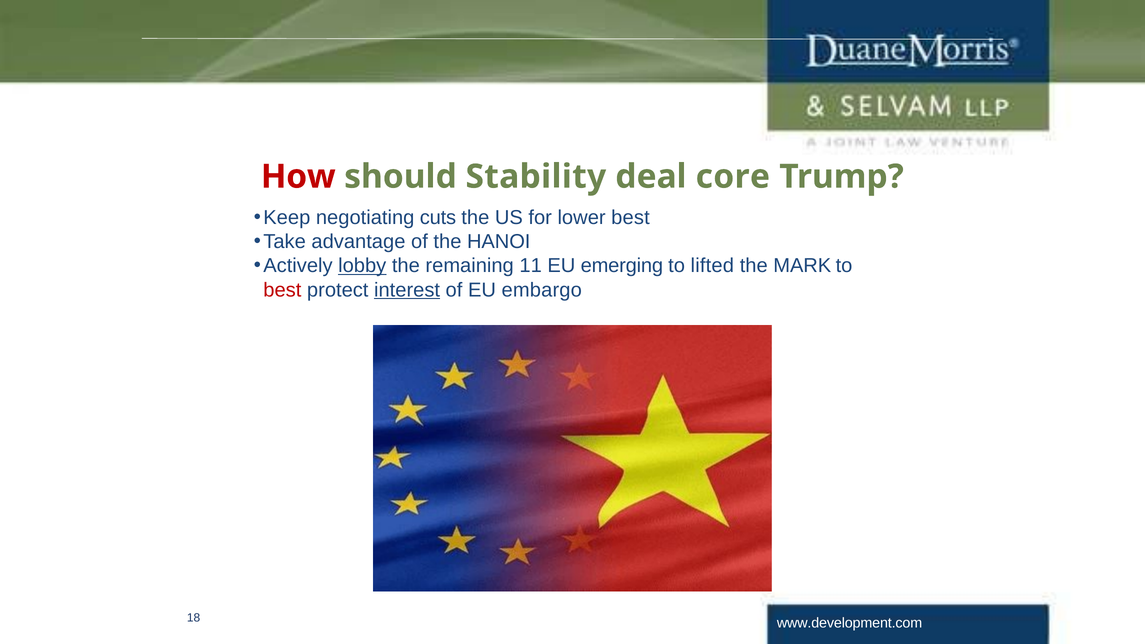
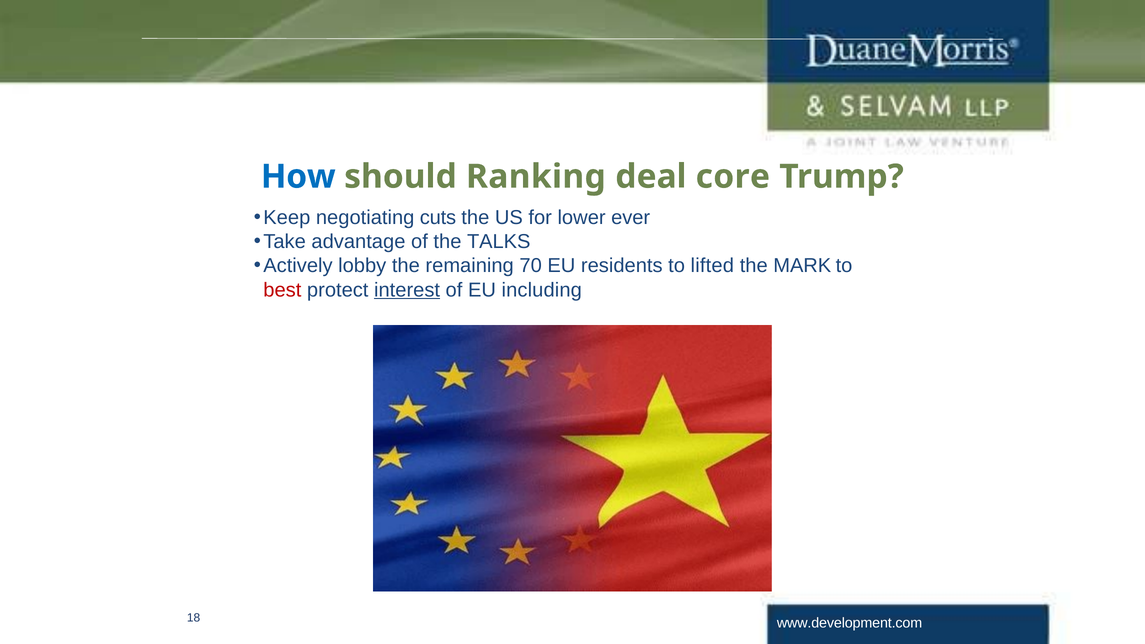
How colour: red -> blue
Stability: Stability -> Ranking
lower best: best -> ever
HANOI: HANOI -> TALKS
lobby underline: present -> none
11: 11 -> 70
emerging: emerging -> residents
embargo: embargo -> including
